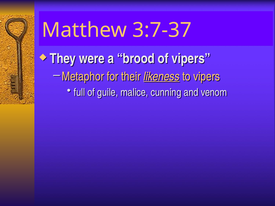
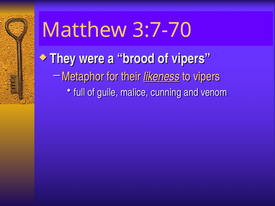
3:7-37: 3:7-37 -> 3:7-70
